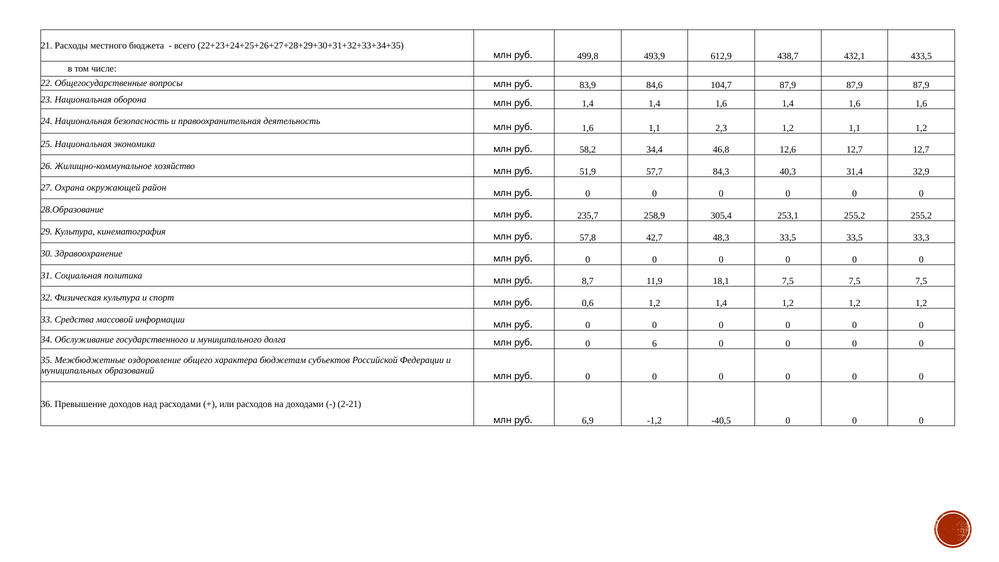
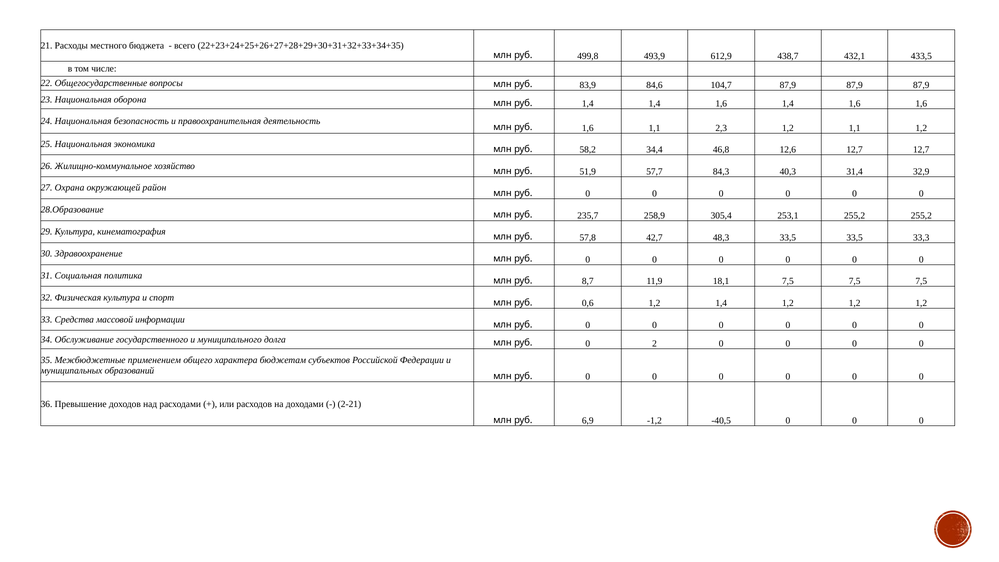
6: 6 -> 2
оздоровление: оздоровление -> применением
